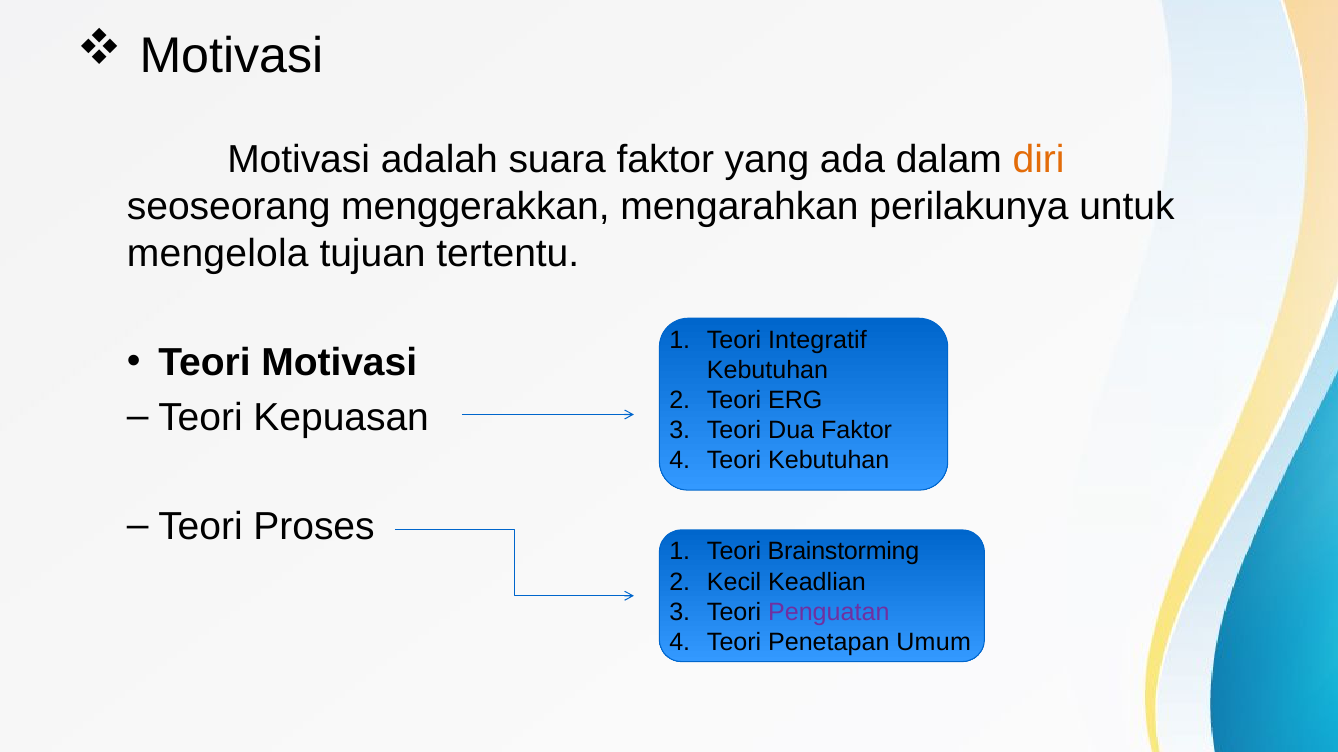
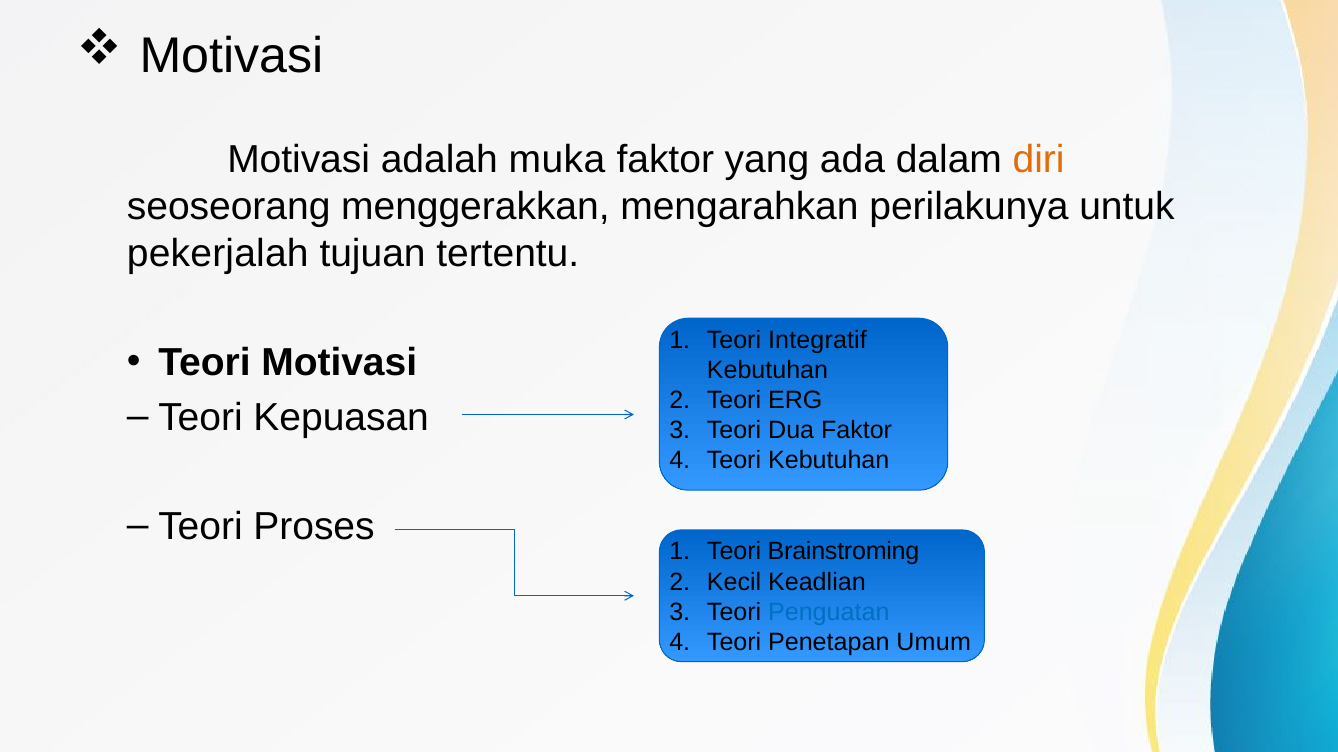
suara: suara -> muka
mengelola: mengelola -> pekerjalah
Brainstorming: Brainstorming -> Brainstroming
Penguatan colour: purple -> blue
